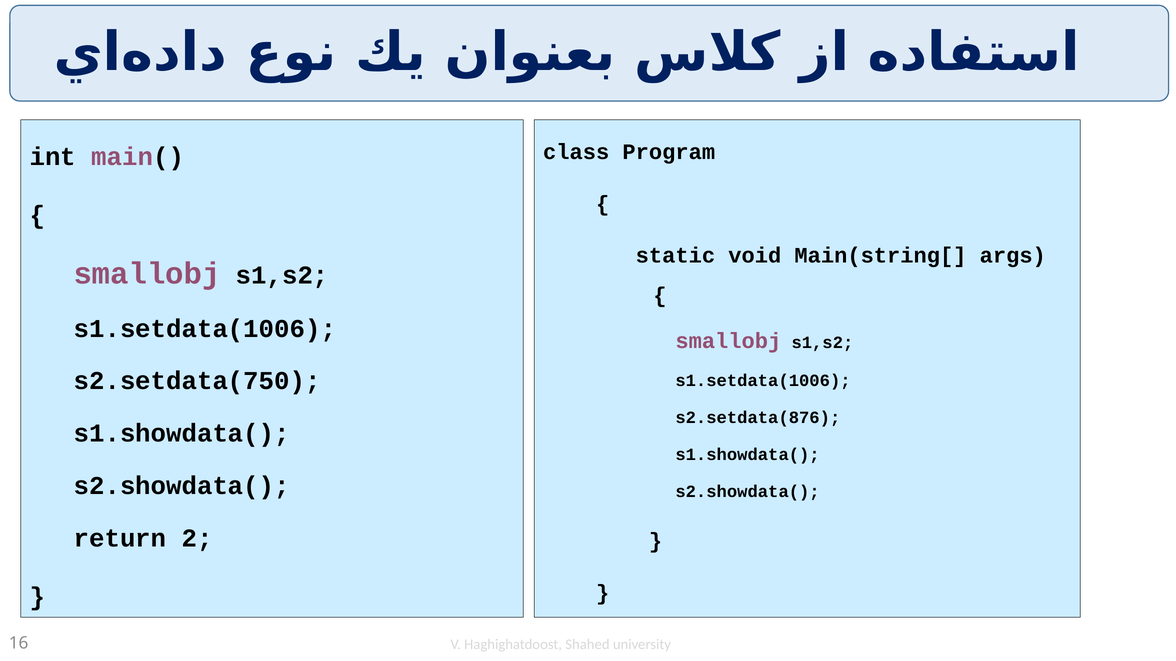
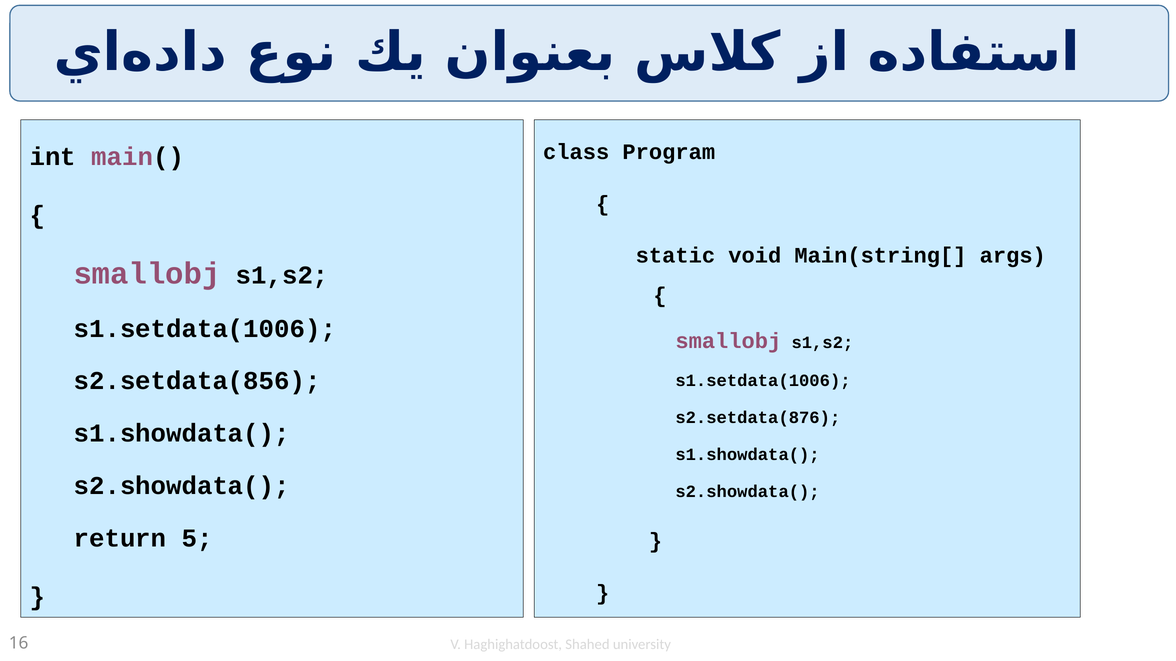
s2.setdata(750: s2.setdata(750 -> s2.setdata(856
2: 2 -> 5
